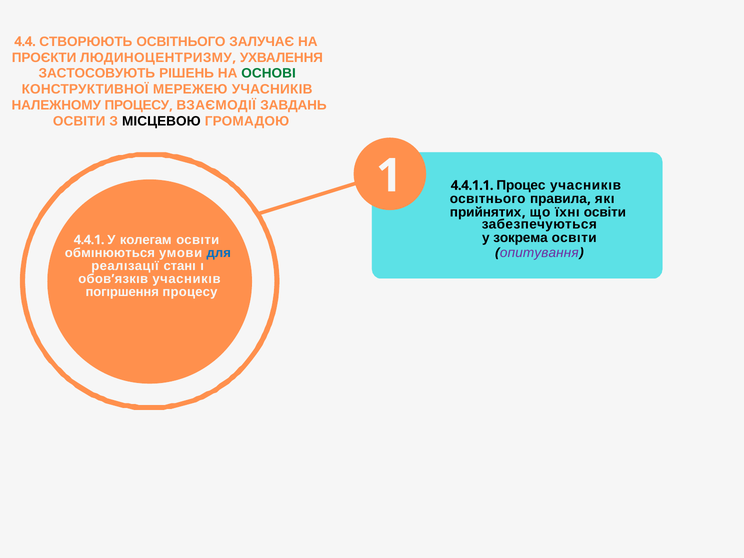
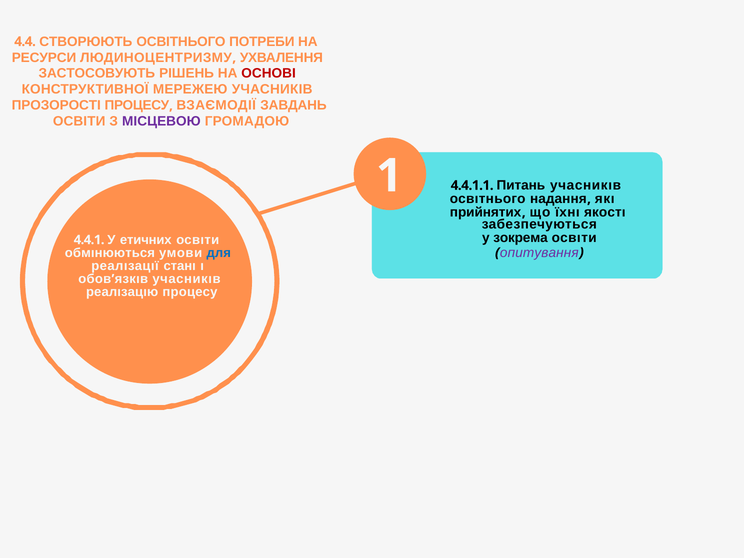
ЗАЛУЧАЄ: ЗАЛУЧАЄ -> ПОТРЕБИ
ПРОЄКТИ: ПРОЄКТИ -> РЕСУРСИ
ОСНОВІ colour: green -> red
НАЛЕЖНОМУ: НАЛЕЖНОМУ -> ПРОЗОРОСТІ
МІСЦЕВОЮ colour: black -> purple
Процес: Процес -> Питань
правила: правила -> надання
їхнı освіти: освіти -> якостı
колегам: колегам -> етичних
погıршення: погıршення -> реалıзацıю
